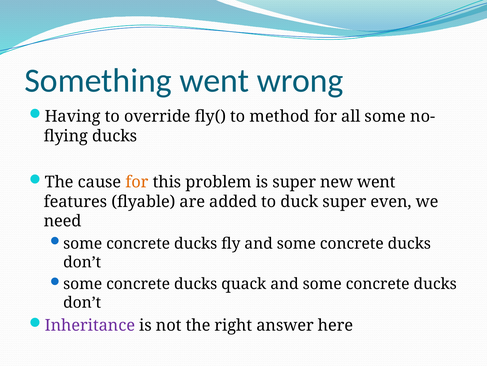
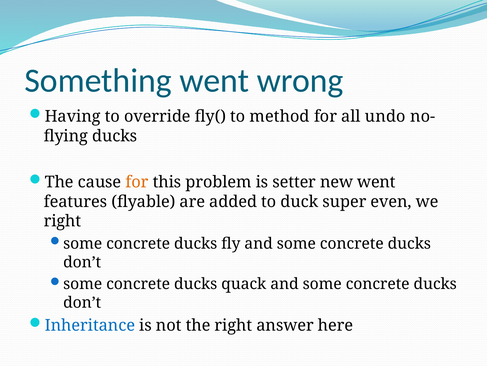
all some: some -> undo
is super: super -> setter
need at (63, 221): need -> right
Inheritance colour: purple -> blue
